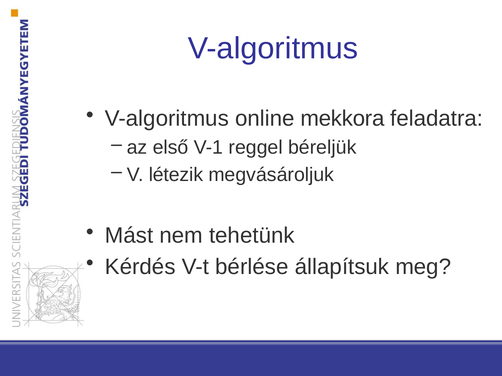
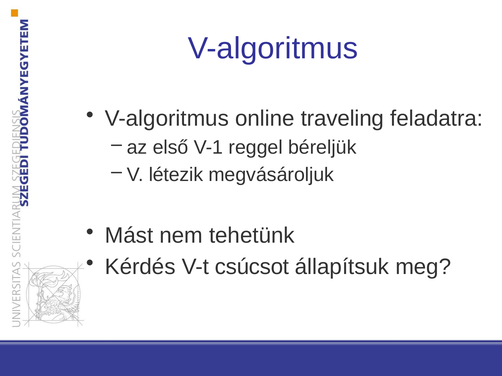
mekkora: mekkora -> traveling
bérlése: bérlése -> csúcsot
